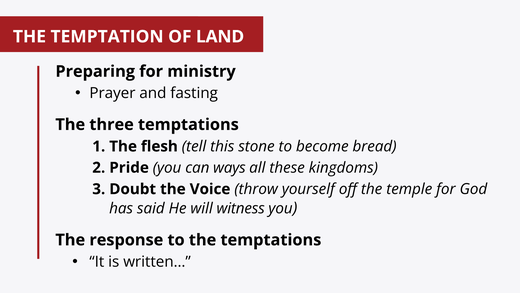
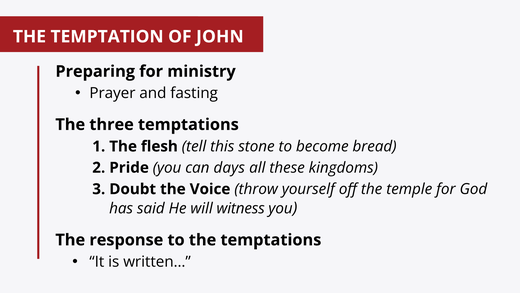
LAND: LAND -> JOHN
ways: ways -> days
